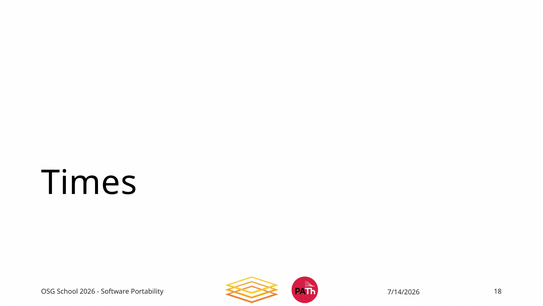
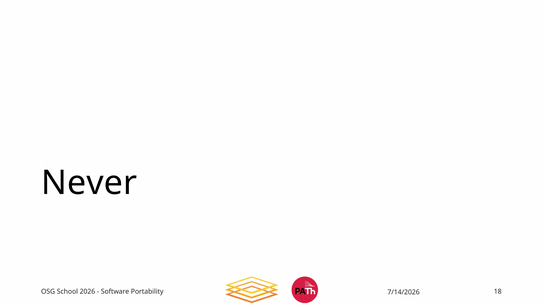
Times: Times -> Never
